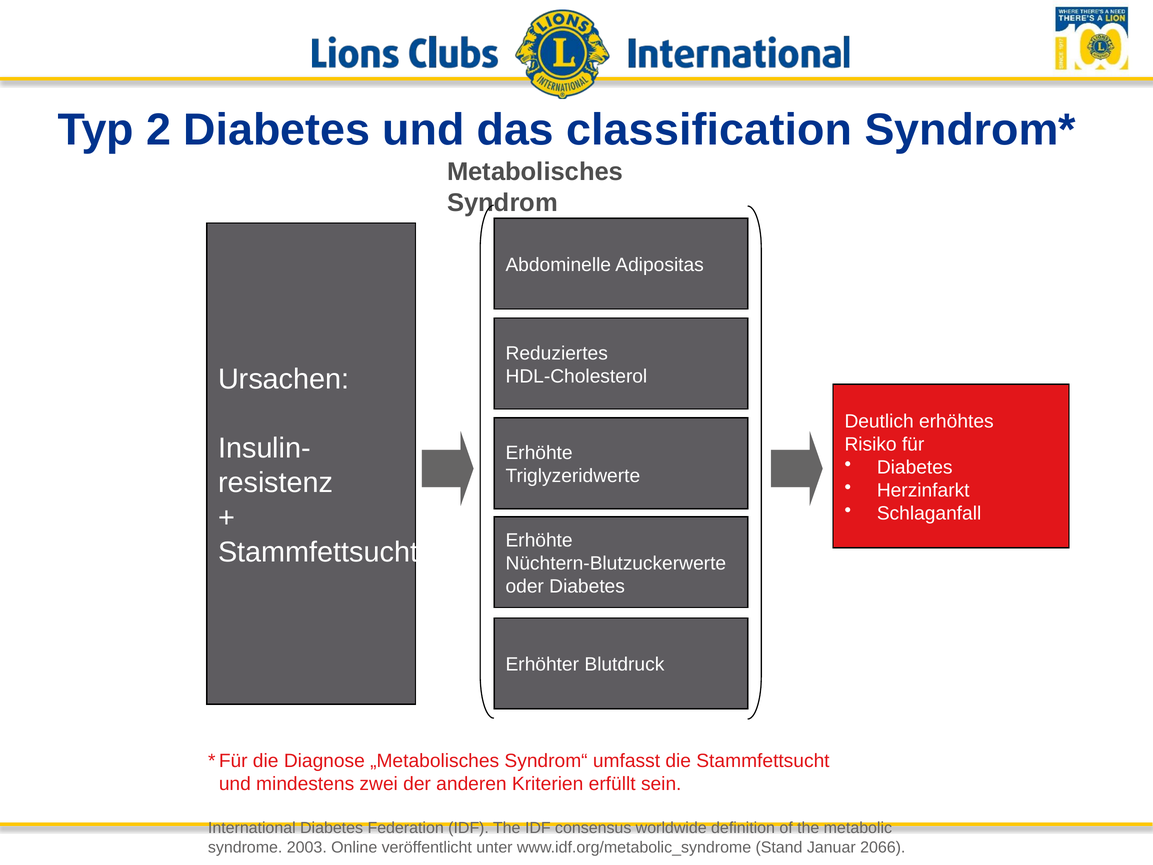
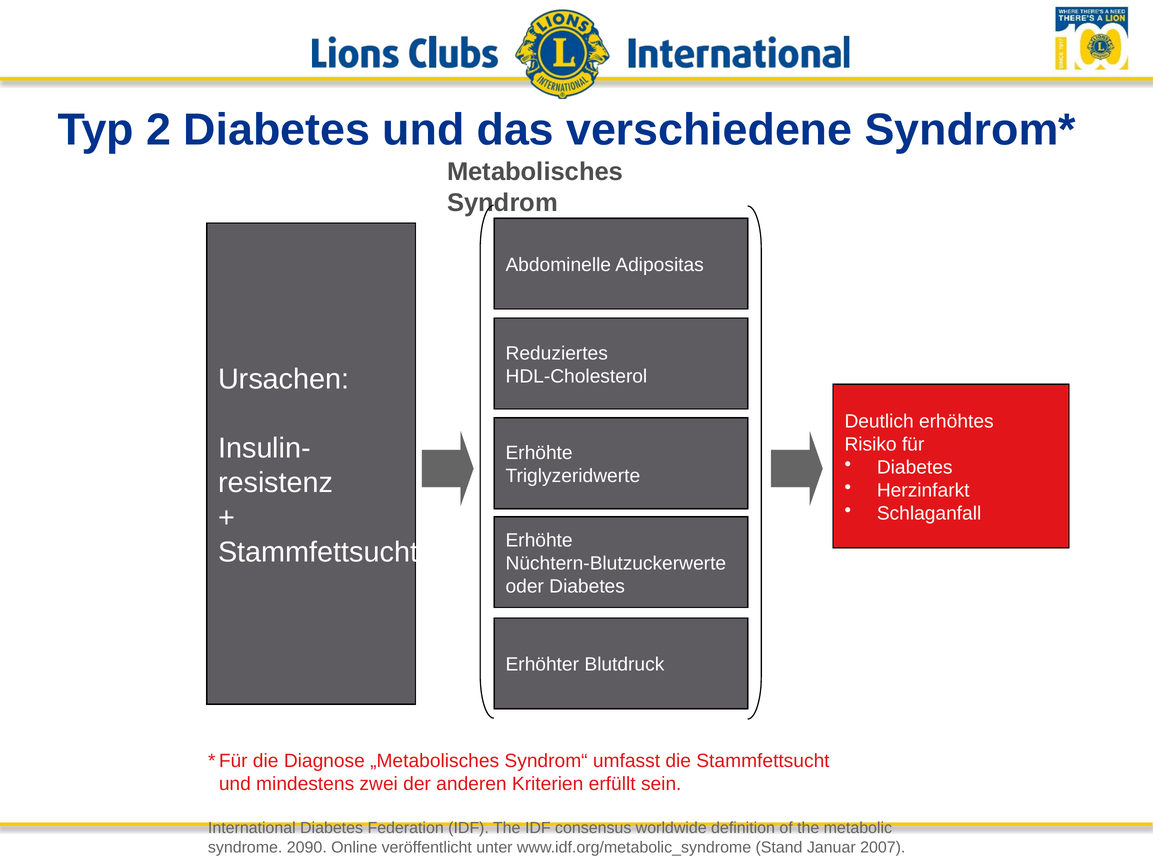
classification: classification -> verschiedene
2003: 2003 -> 2090
2066: 2066 -> 2007
